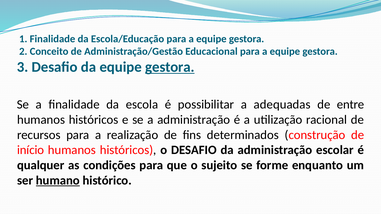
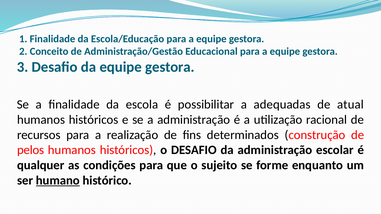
gestora at (170, 67) underline: present -> none
entre: entre -> atual
início: início -> pelos
